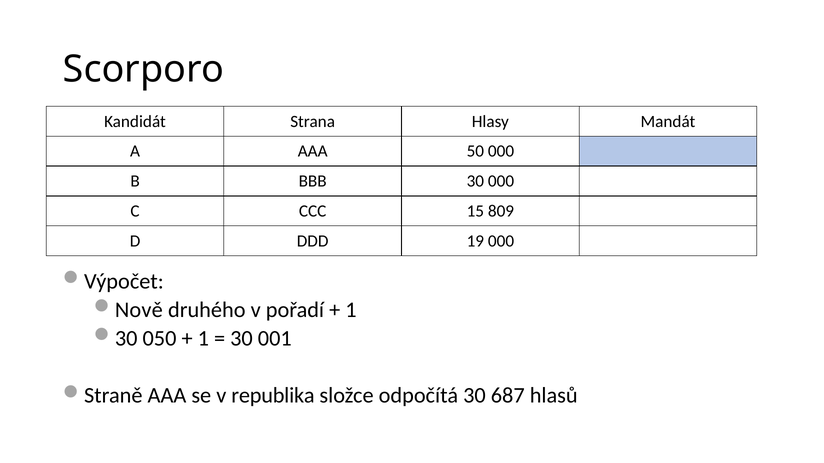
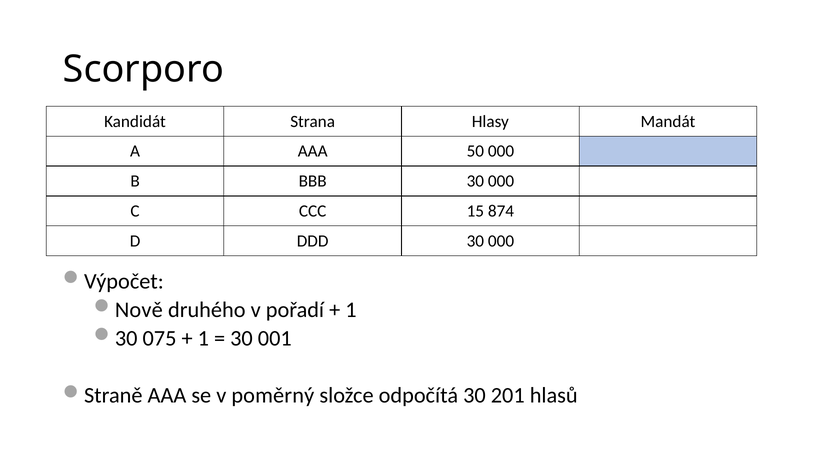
809: 809 -> 874
DDD 19: 19 -> 30
050: 050 -> 075
republika: republika -> poměrný
687: 687 -> 201
